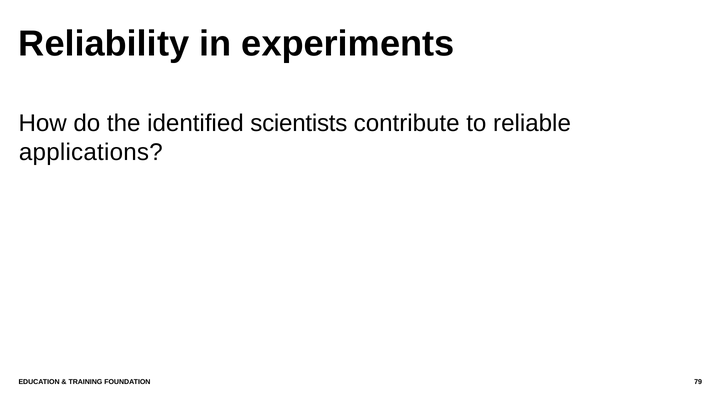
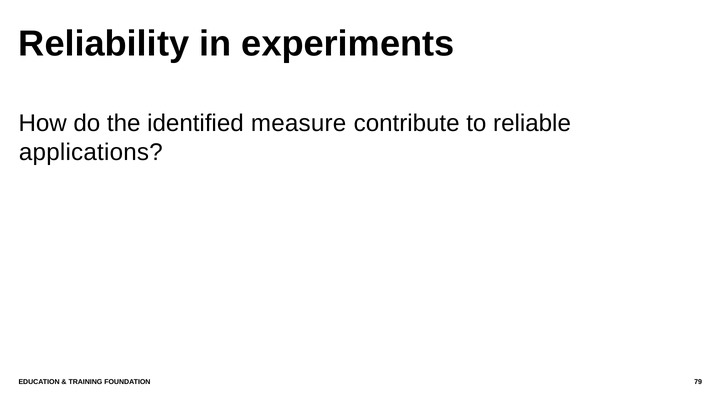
scientists: scientists -> measure
